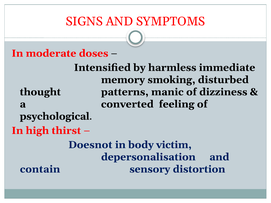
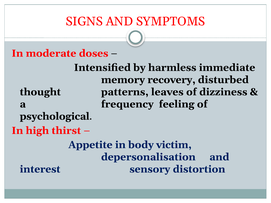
smoking: smoking -> recovery
manic: manic -> leaves
converted: converted -> frequency
Doesnot: Doesnot -> Appetite
contain: contain -> interest
